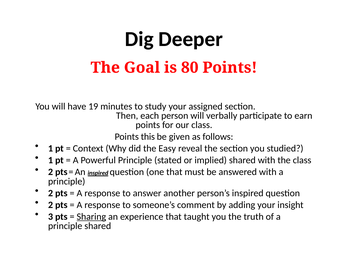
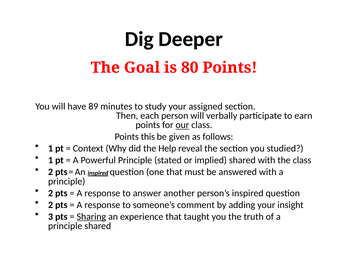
19: 19 -> 89
our underline: none -> present
Easy: Easy -> Help
